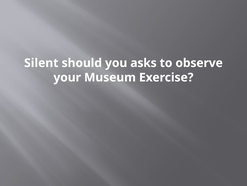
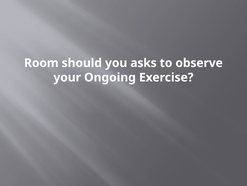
Silent: Silent -> Room
Museum: Museum -> Ongoing
